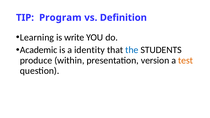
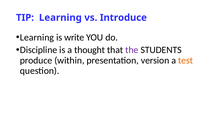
TIP Program: Program -> Learning
Definition: Definition -> Introduce
Academic: Academic -> Discipline
identity: identity -> thought
the colour: blue -> purple
